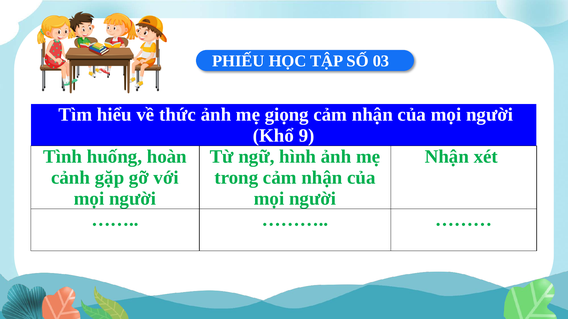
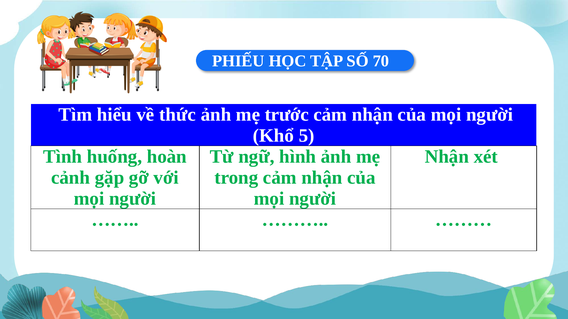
03: 03 -> 70
giọng: giọng -> trước
9: 9 -> 5
